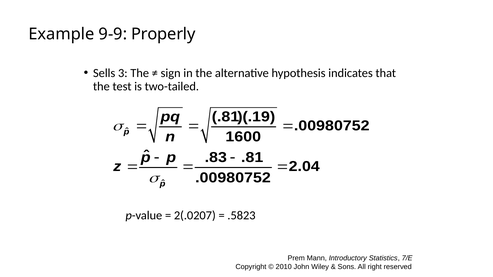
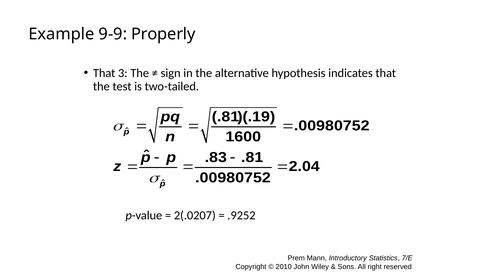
Sells at (104, 73): Sells -> That
.5823: .5823 -> .9252
